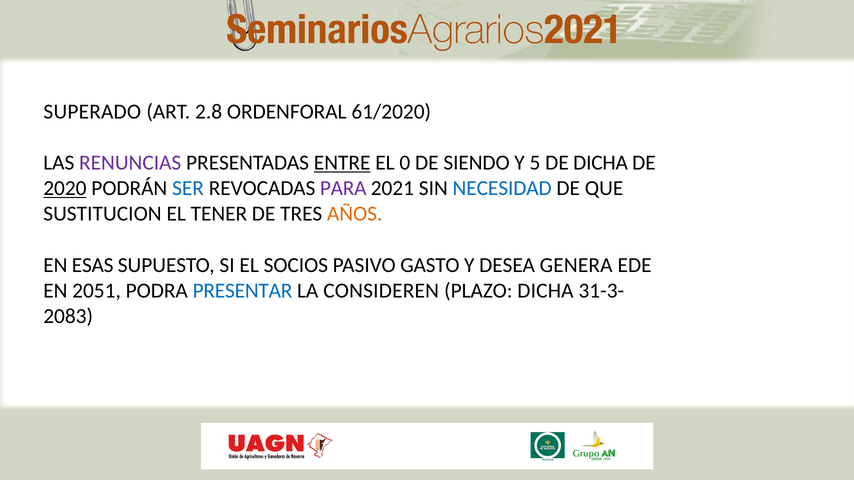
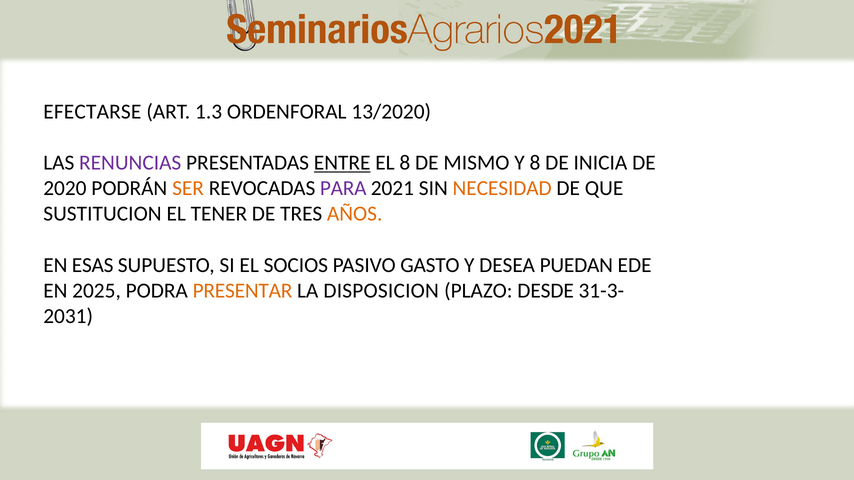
SUPERADO: SUPERADO -> EFECTARSE
2.8: 2.8 -> 1.3
61/2020: 61/2020 -> 13/2020
EL 0: 0 -> 8
SIENDO: SIENDO -> MISMO
Y 5: 5 -> 8
DE DICHA: DICHA -> INICIA
2020 underline: present -> none
SER colour: blue -> orange
NECESIDAD colour: blue -> orange
GENERA: GENERA -> PUEDAN
2051: 2051 -> 2025
PRESENTAR colour: blue -> orange
CONSIDEREN: CONSIDEREN -> DISPOSICION
PLAZO DICHA: DICHA -> DESDE
2083: 2083 -> 2031
